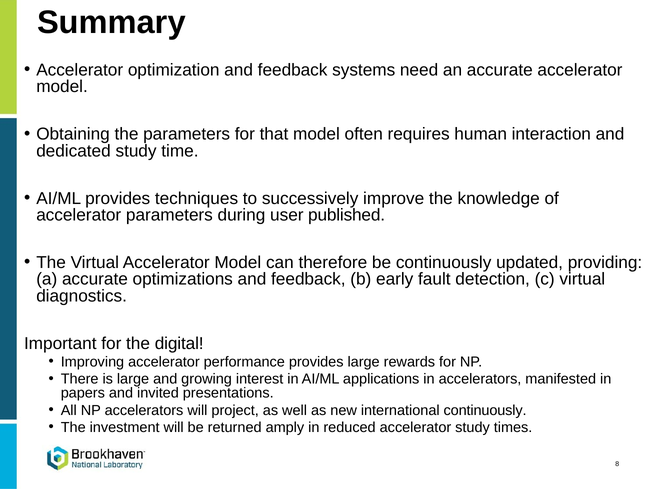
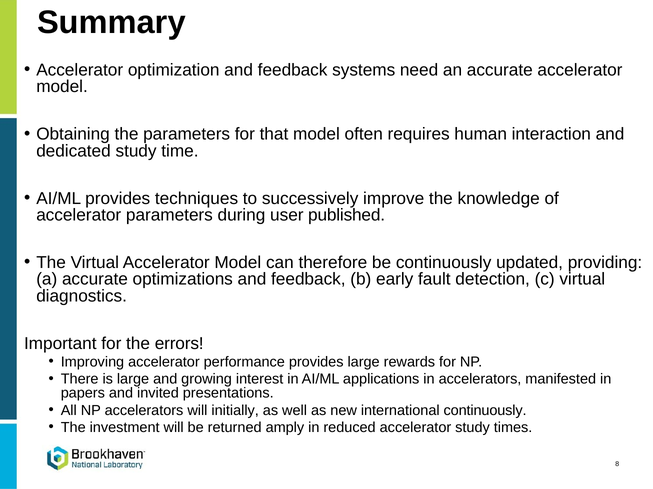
digital: digital -> errors
project: project -> initially
